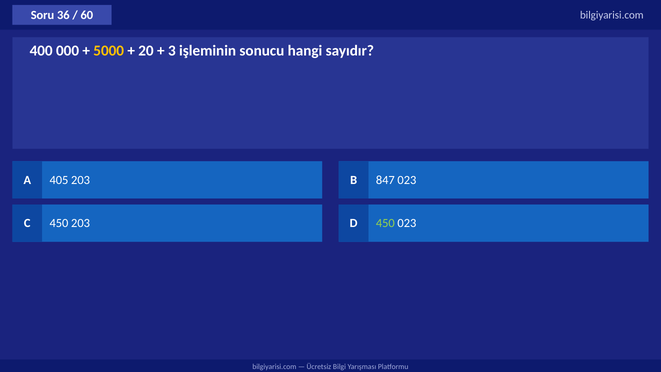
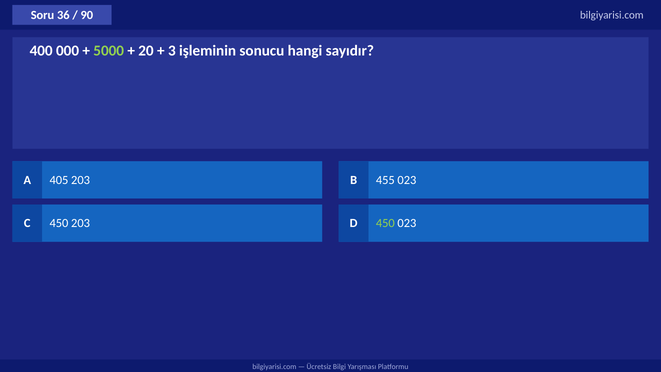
60: 60 -> 90
5000 colour: yellow -> light green
847: 847 -> 455
